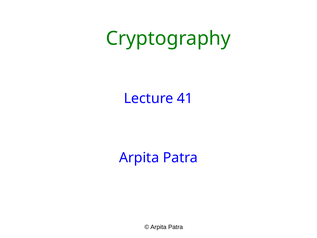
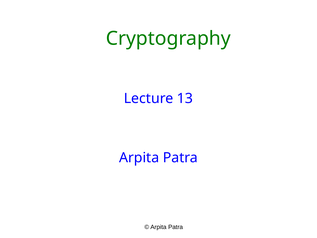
41: 41 -> 13
